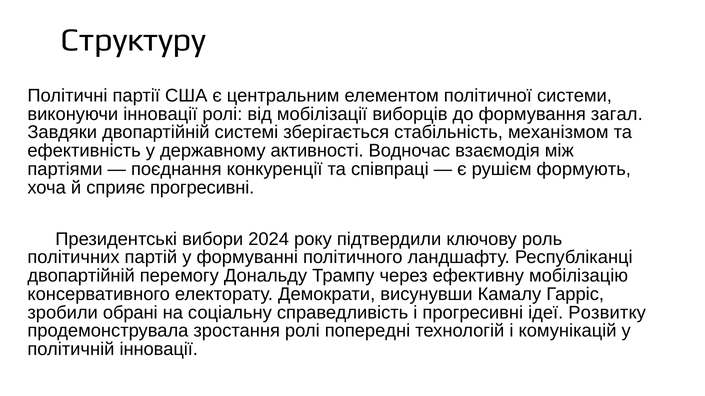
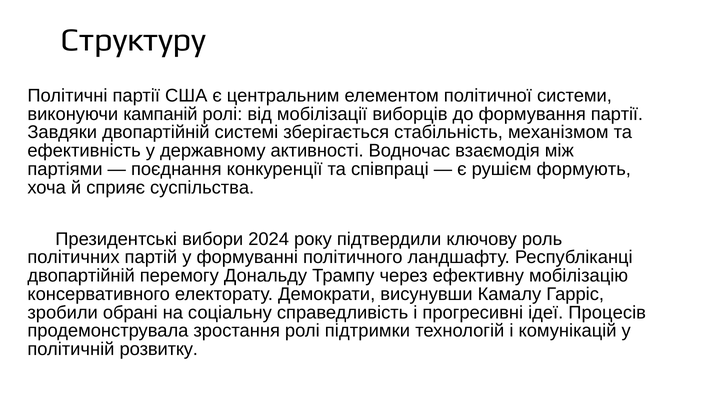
виконуючи інновації: інновації -> кампаній
формування загал: загал -> партії
сприяє прогресивні: прогресивні -> суспільства
Розвитку: Розвитку -> Процесів
попередні: попередні -> підтримки
політичній інновації: інновації -> розвитку
